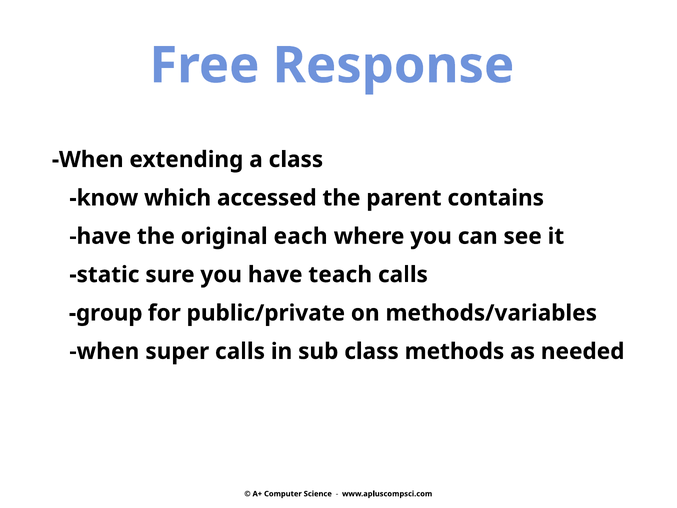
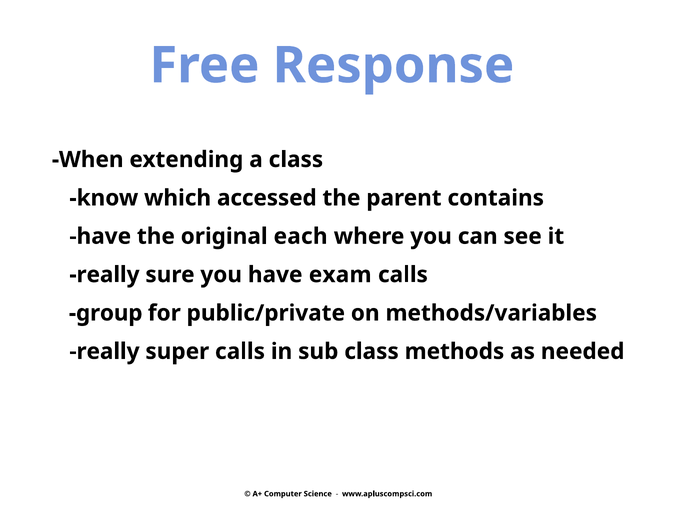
static at (104, 275): static -> really
teach: teach -> exam
when at (104, 351): when -> really
